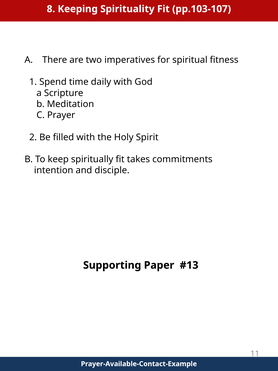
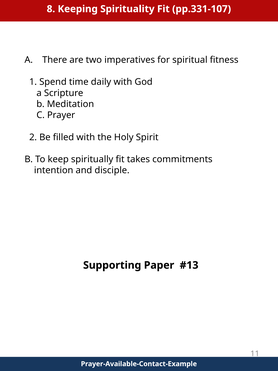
pp.103-107: pp.103-107 -> pp.331-107
